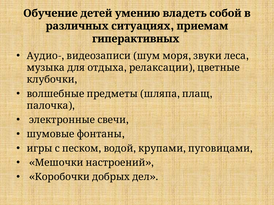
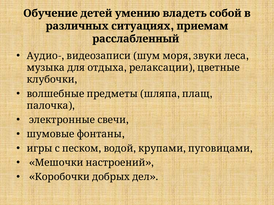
гиперактивных: гиперактивных -> расслабленный
